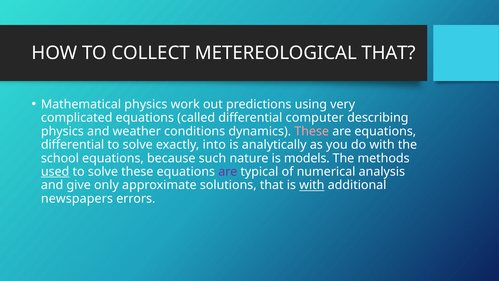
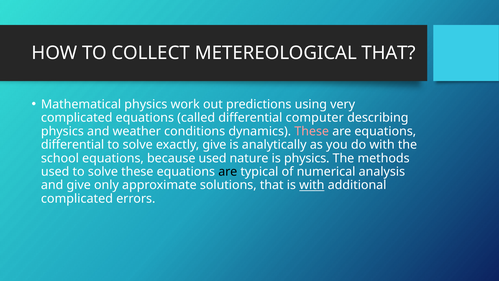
exactly into: into -> give
because such: such -> used
is models: models -> physics
used at (55, 172) underline: present -> none
are at (228, 172) colour: purple -> black
newspapers at (77, 198): newspapers -> complicated
